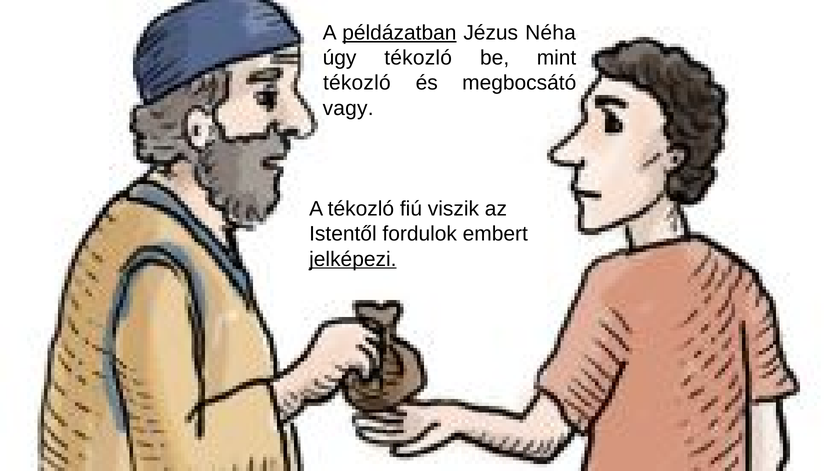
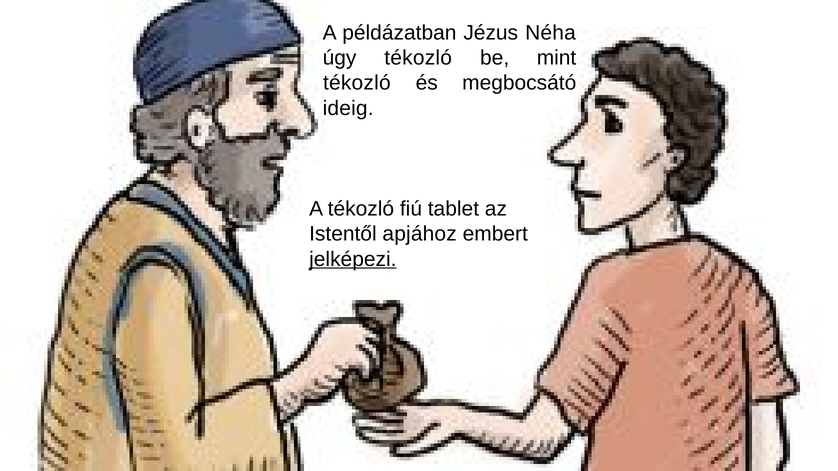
példázatban underline: present -> none
vagy: vagy -> ideig
viszik: viszik -> tablet
fordulok: fordulok -> apjához
